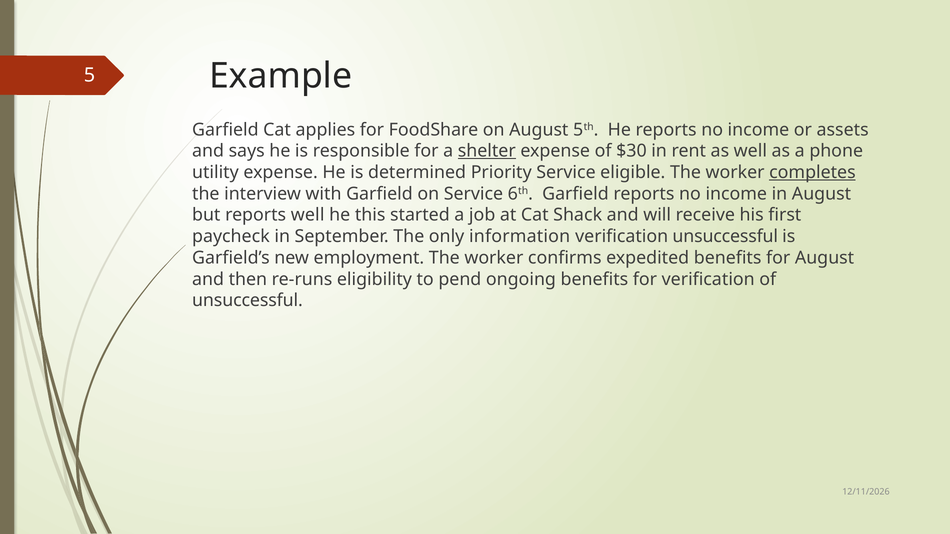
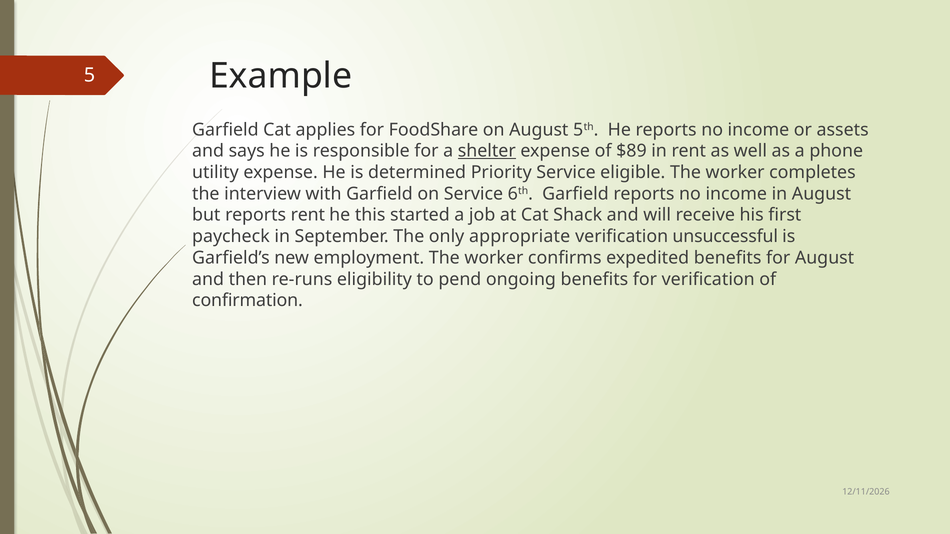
$30: $30 -> $89
completes underline: present -> none
reports well: well -> rent
information: information -> appropriate
unsuccessful at (247, 301): unsuccessful -> confirmation
